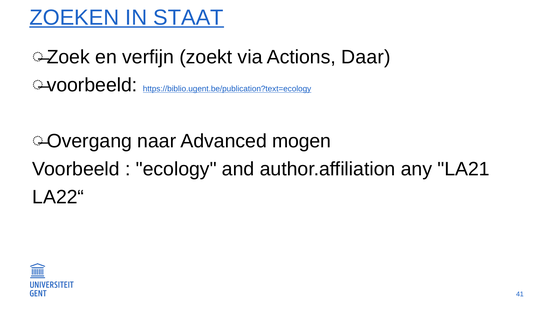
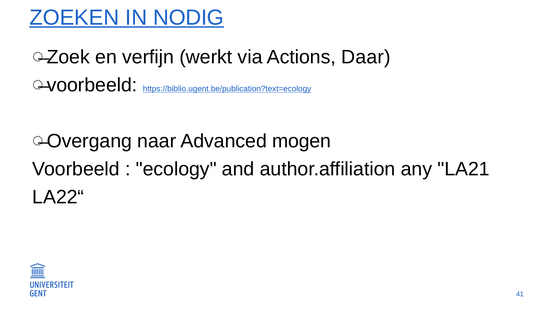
STAAT: STAAT -> NODIG
zoekt: zoekt -> werkt
